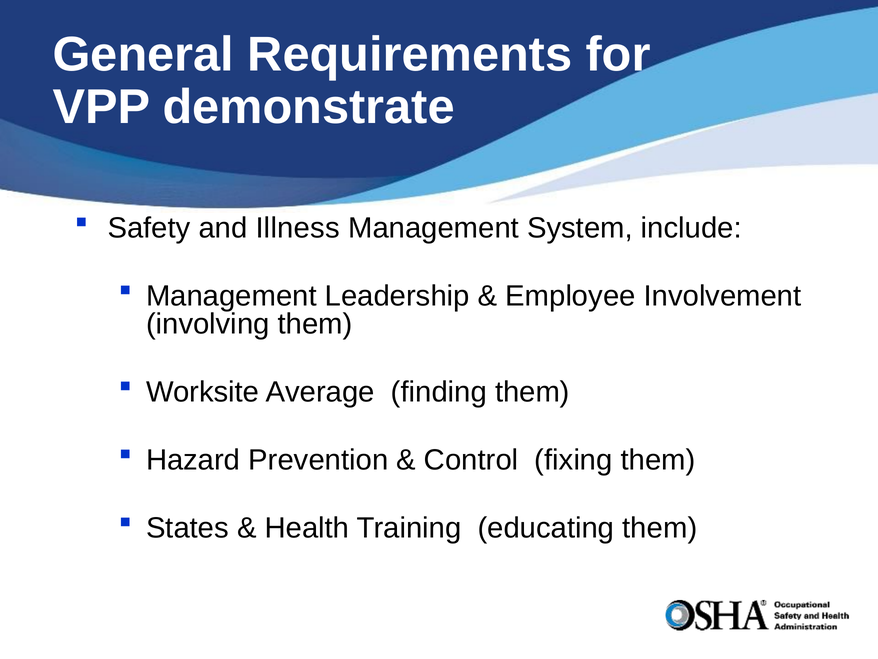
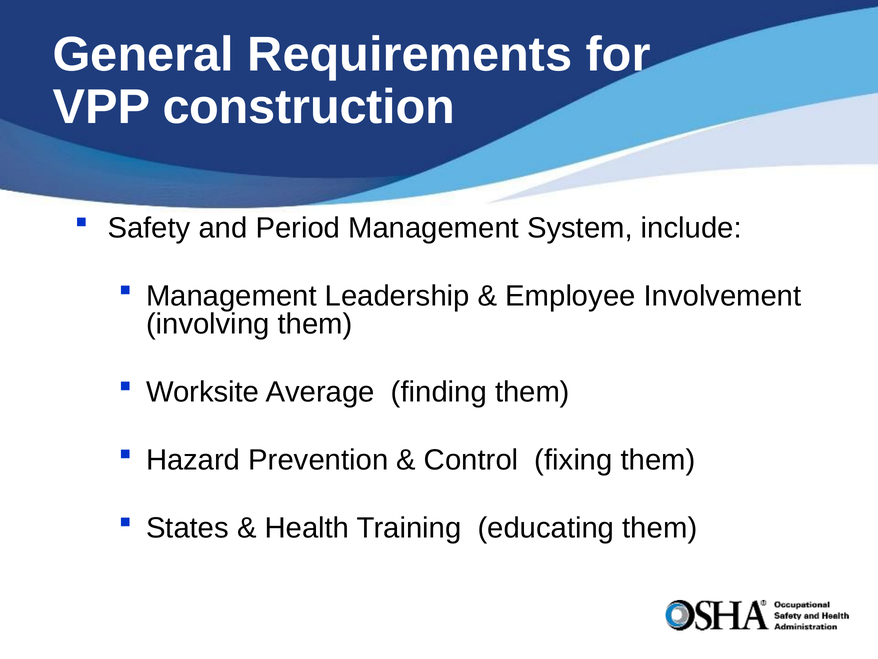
demonstrate: demonstrate -> construction
Illness: Illness -> Period
